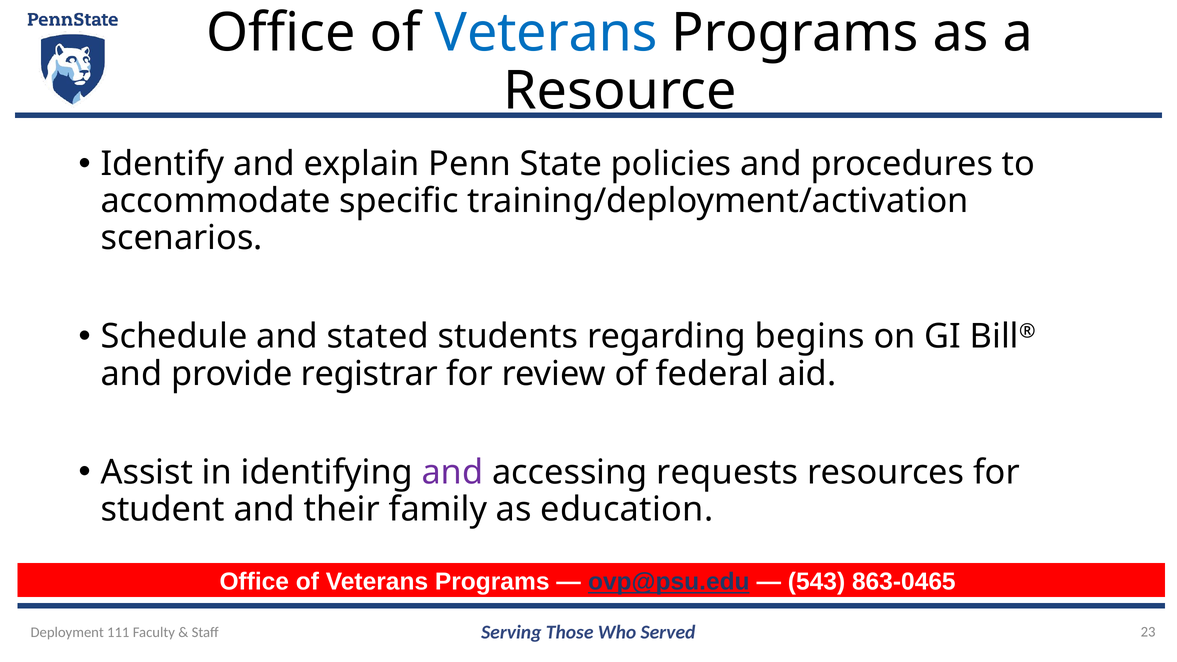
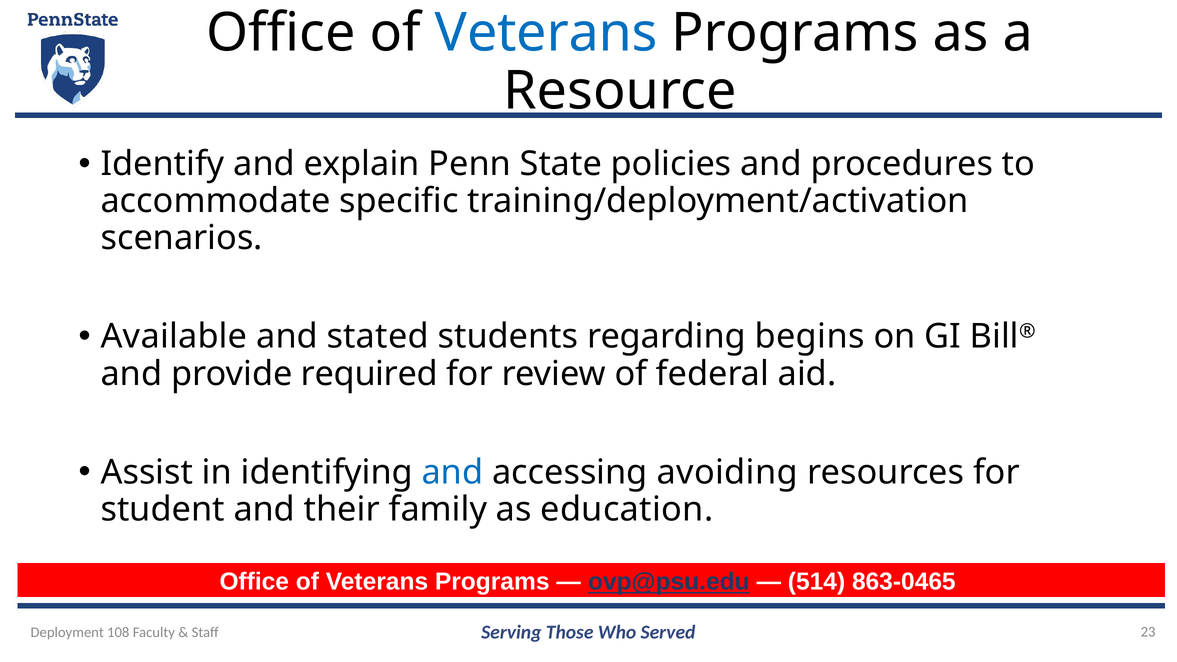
Schedule: Schedule -> Available
registrar: registrar -> required
and at (453, 472) colour: purple -> blue
requests: requests -> avoiding
543: 543 -> 514
111: 111 -> 108
